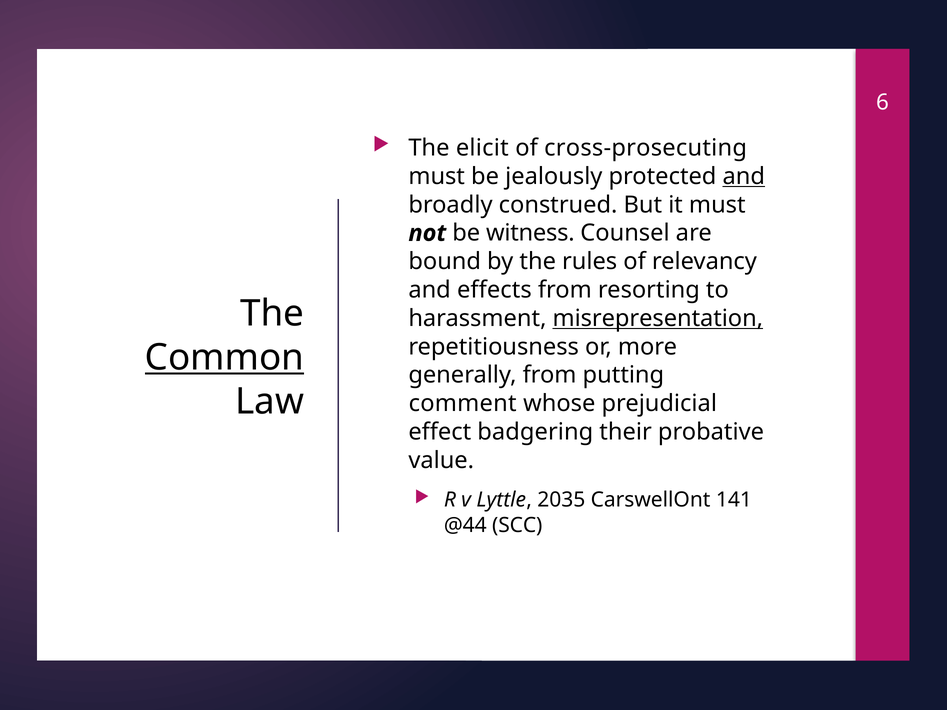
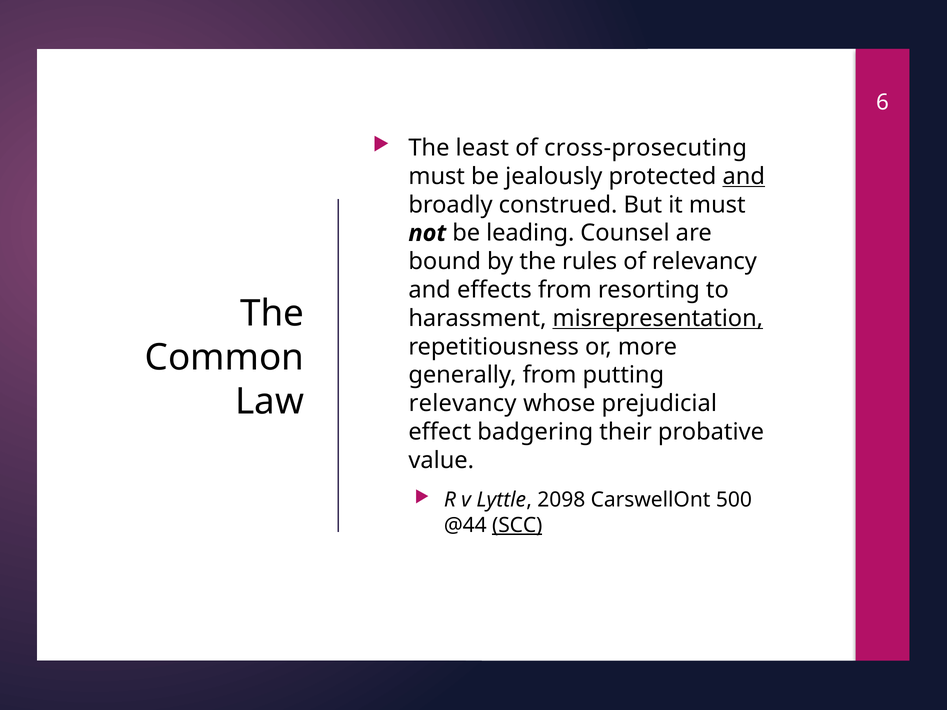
elicit: elicit -> least
witness: witness -> leading
Common underline: present -> none
comment at (463, 404): comment -> relevancy
2035: 2035 -> 2098
141: 141 -> 500
SCC underline: none -> present
